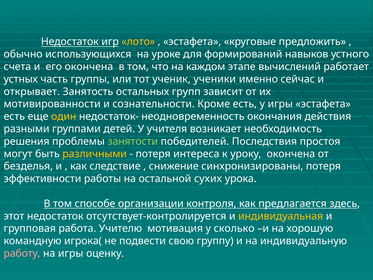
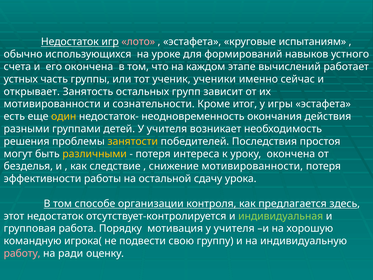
лото colour: yellow -> pink
предложить: предложить -> испытаниям
Кроме есть: есть -> итог
занятости colour: light green -> yellow
снижение синхронизированы: синхронизированы -> мотивированности
сухих: сухих -> сдачу
индивидуальная colour: yellow -> light green
Учителю: Учителю -> Порядку
мотивация у сколько: сколько -> учителя
на игры: игры -> ради
